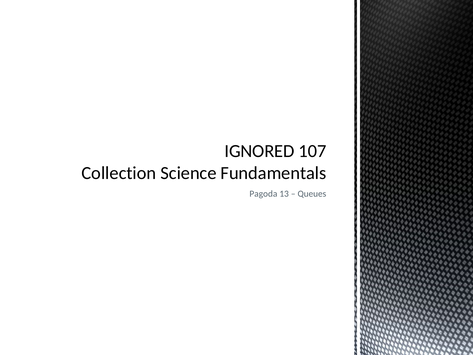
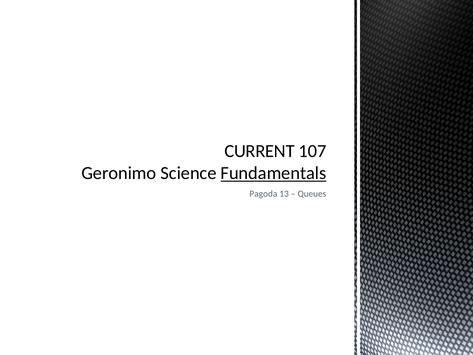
IGNORED: IGNORED -> CURRENT
Collection: Collection -> Geronimo
Fundamentals underline: none -> present
